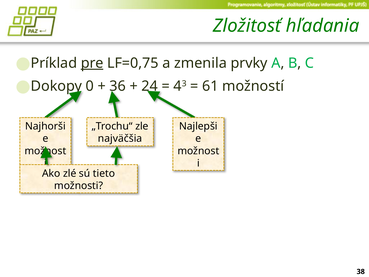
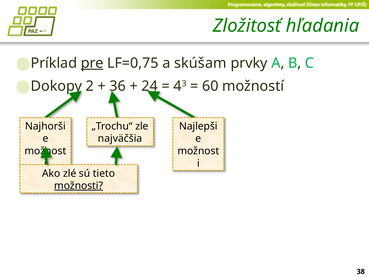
zmenila: zmenila -> skúšam
0: 0 -> 2
61: 61 -> 60
možnosti underline: none -> present
